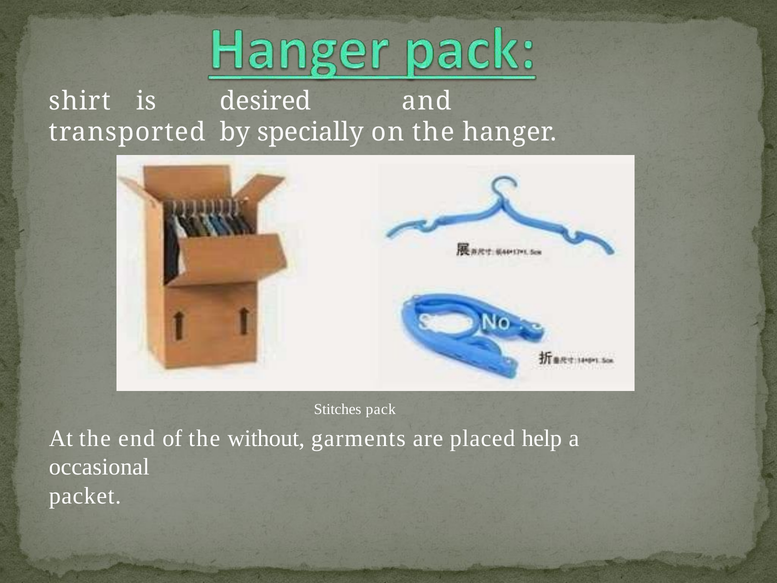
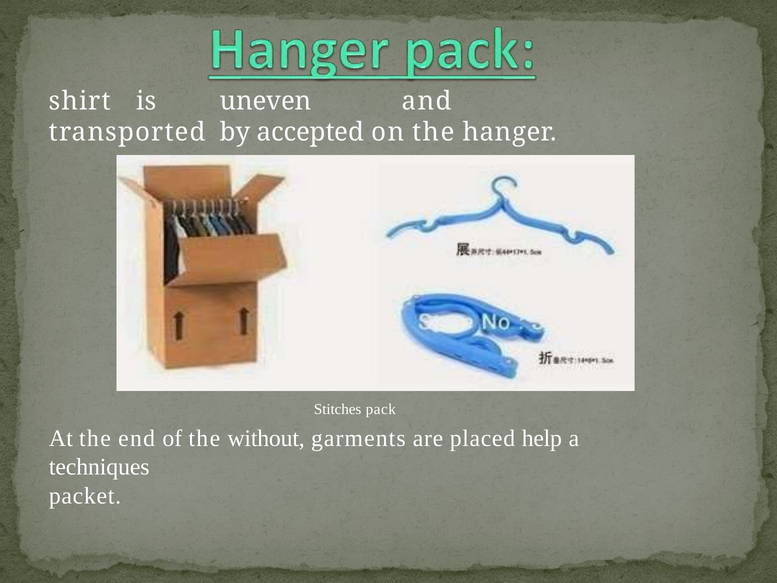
desired: desired -> uneven
specially: specially -> accepted
occasional: occasional -> techniques
